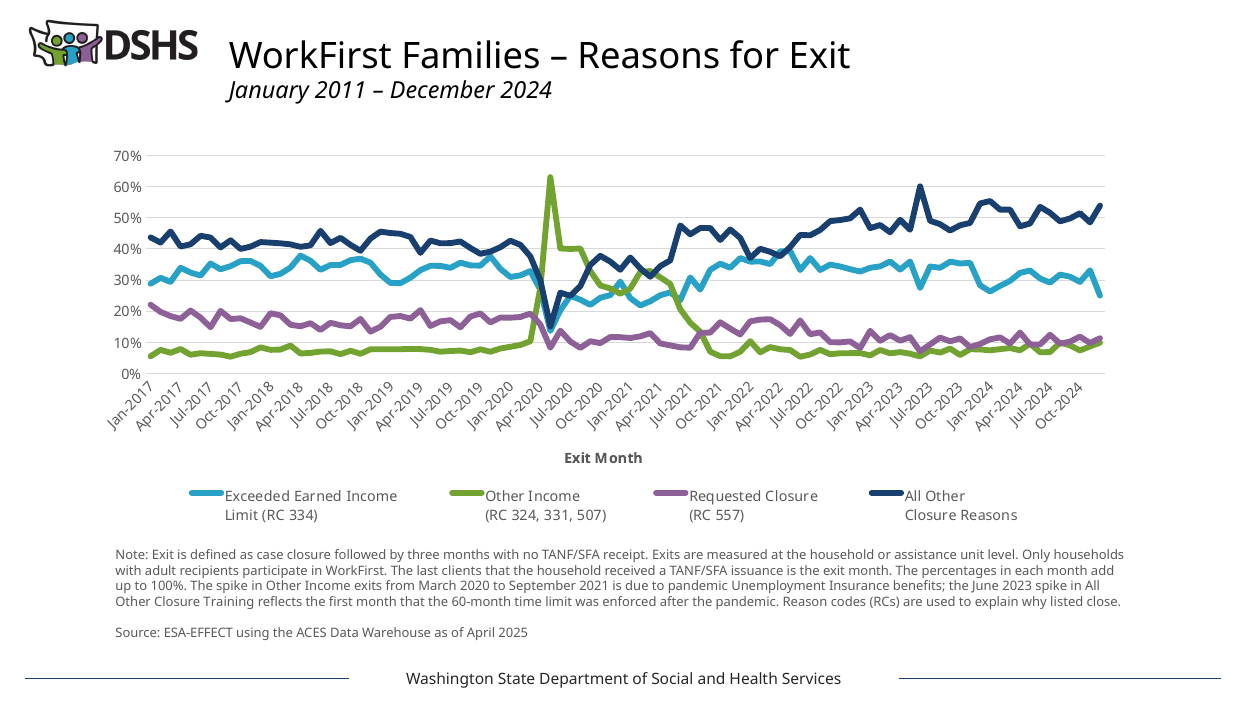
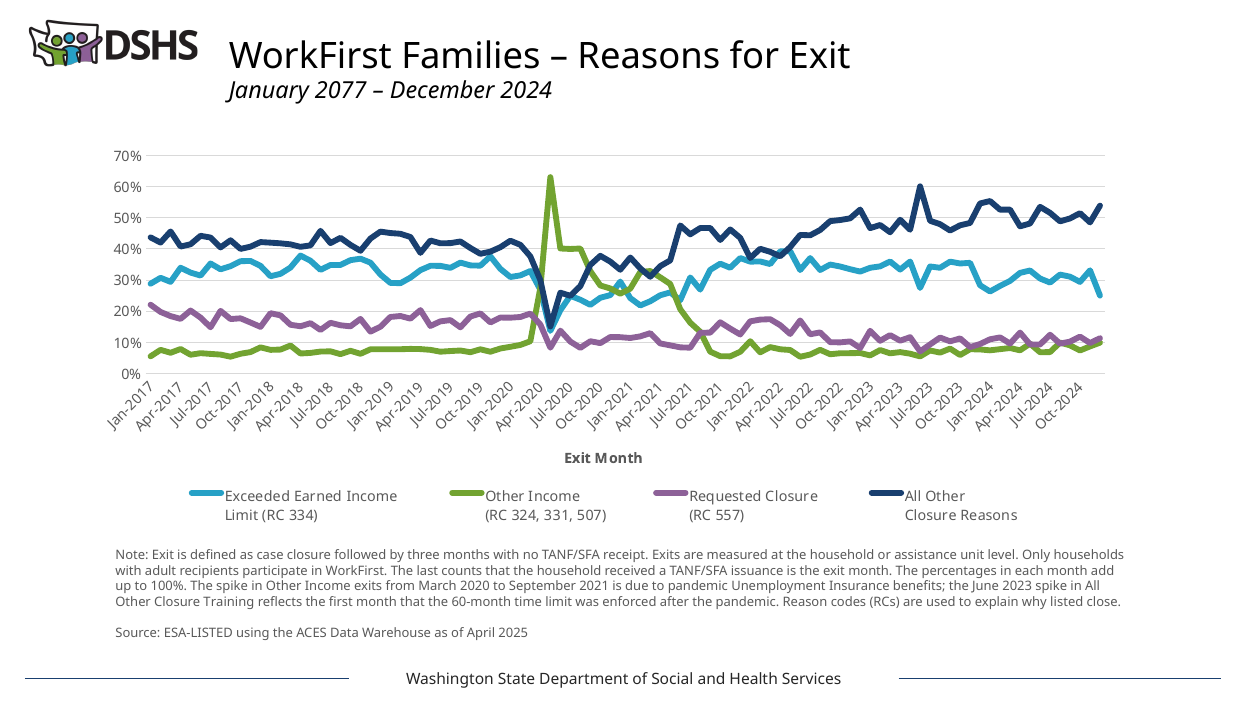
2011: 2011 -> 2077
clients: clients -> counts
ESA-EFFECT: ESA-EFFECT -> ESA-LISTED
